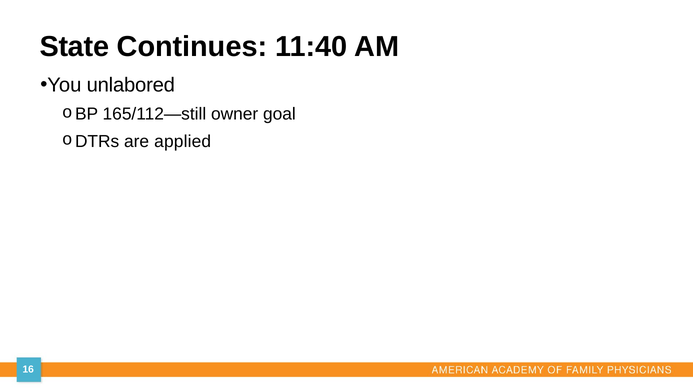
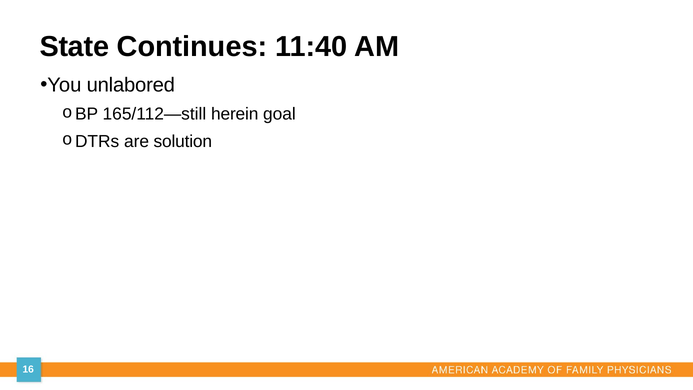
owner: owner -> herein
applied: applied -> solution
